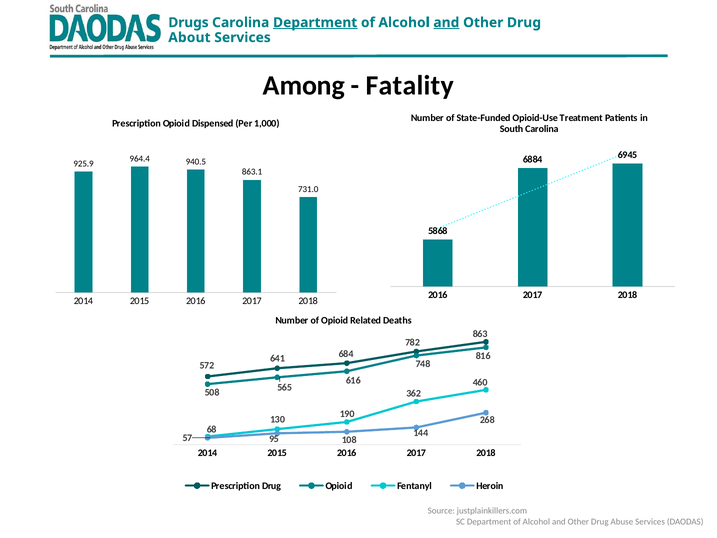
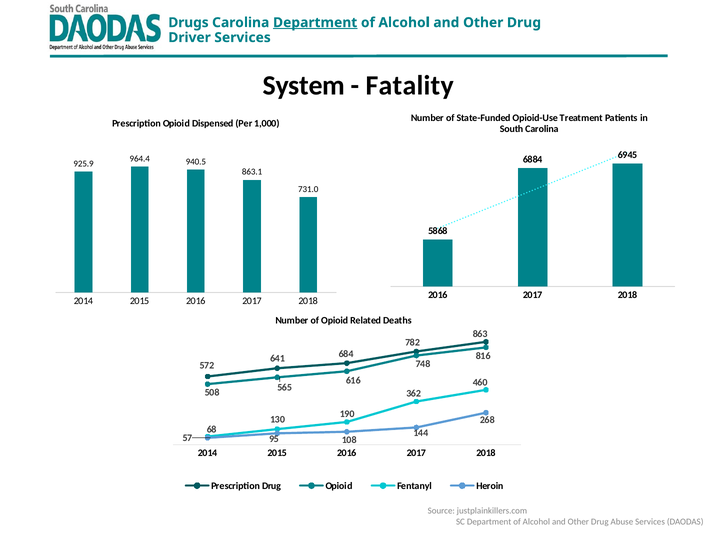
and at (446, 23) underline: present -> none
About: About -> Driver
Among: Among -> System
